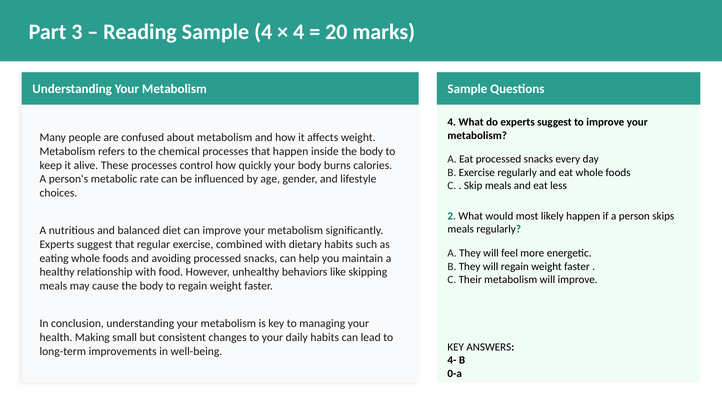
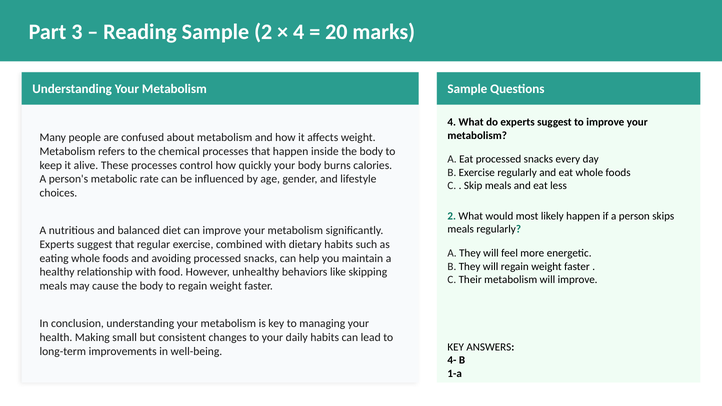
Sample 4: 4 -> 2
0-a: 0-a -> 1-a
